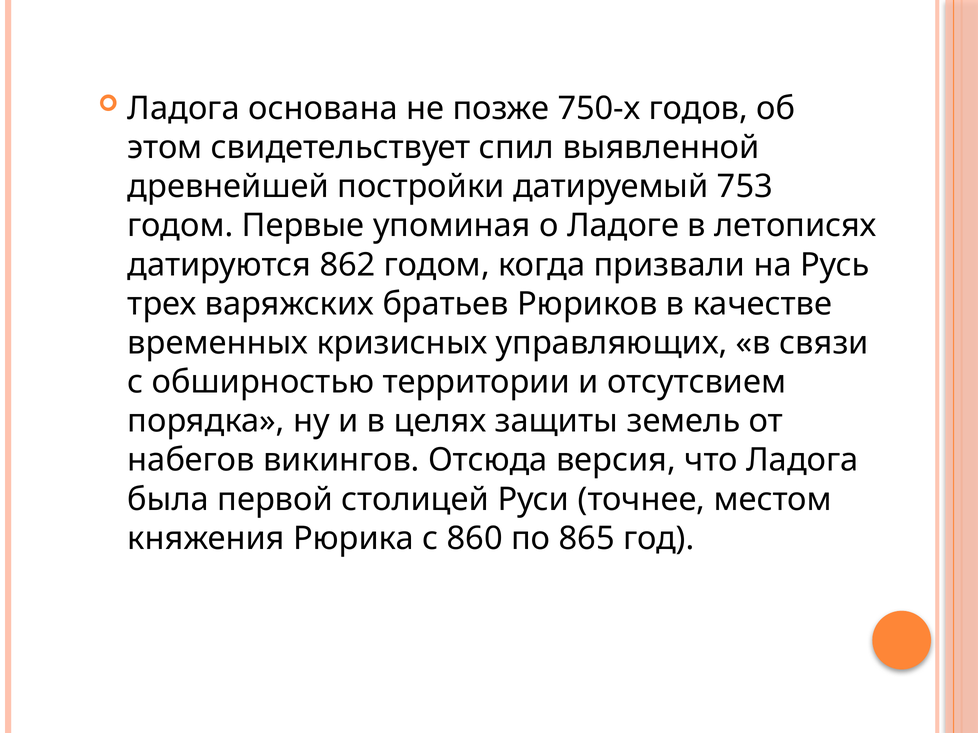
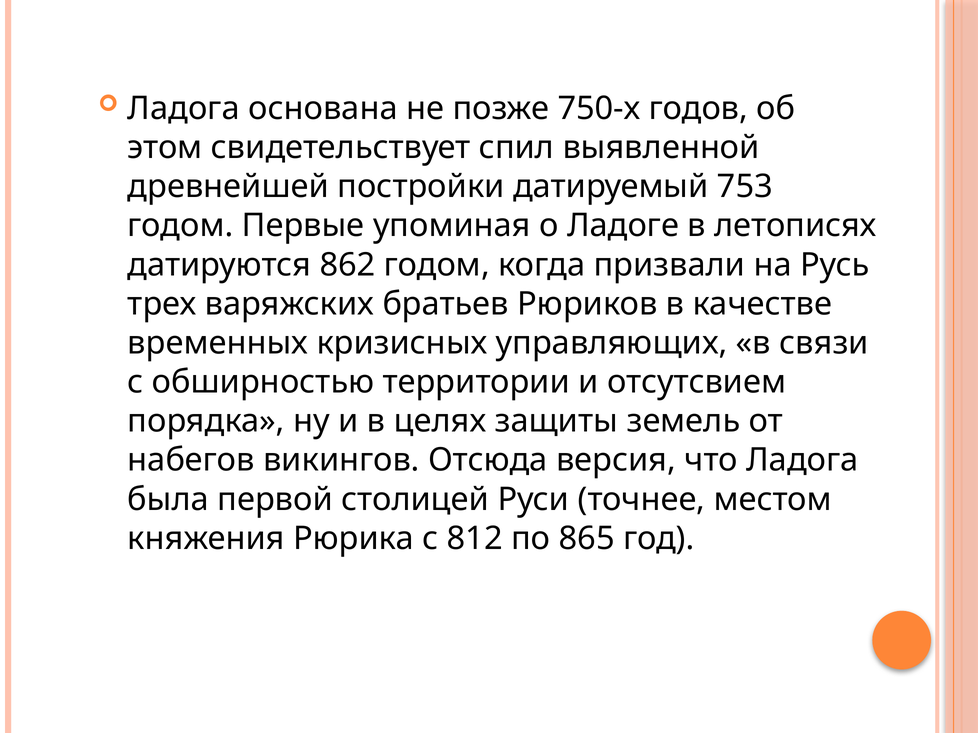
860: 860 -> 812
